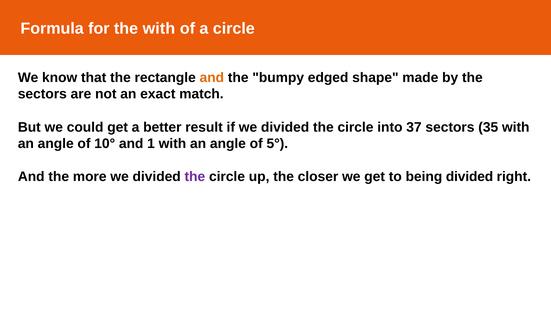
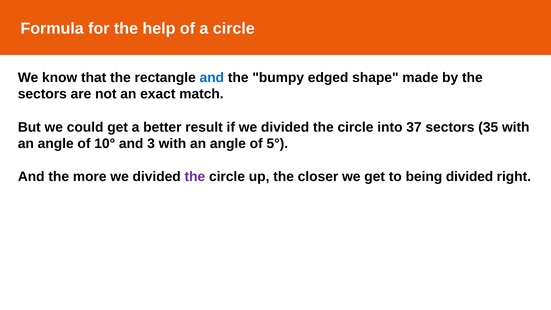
the with: with -> help
and at (212, 78) colour: orange -> blue
1: 1 -> 3
